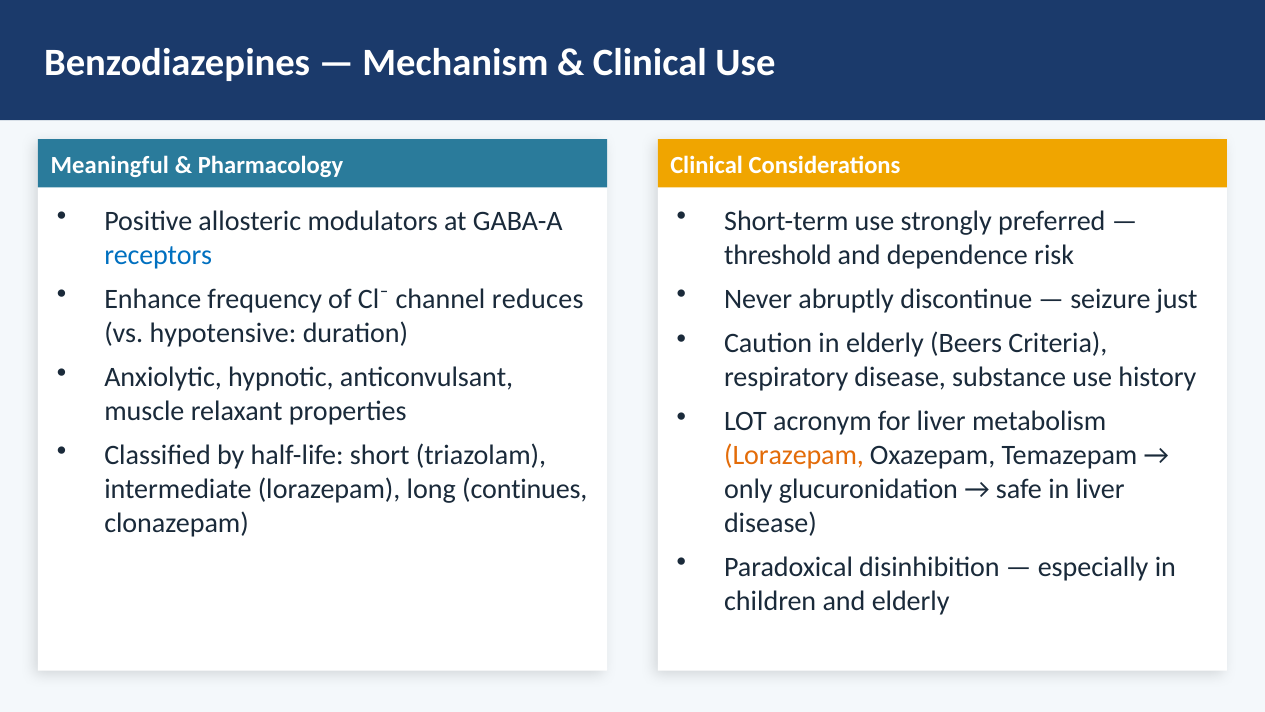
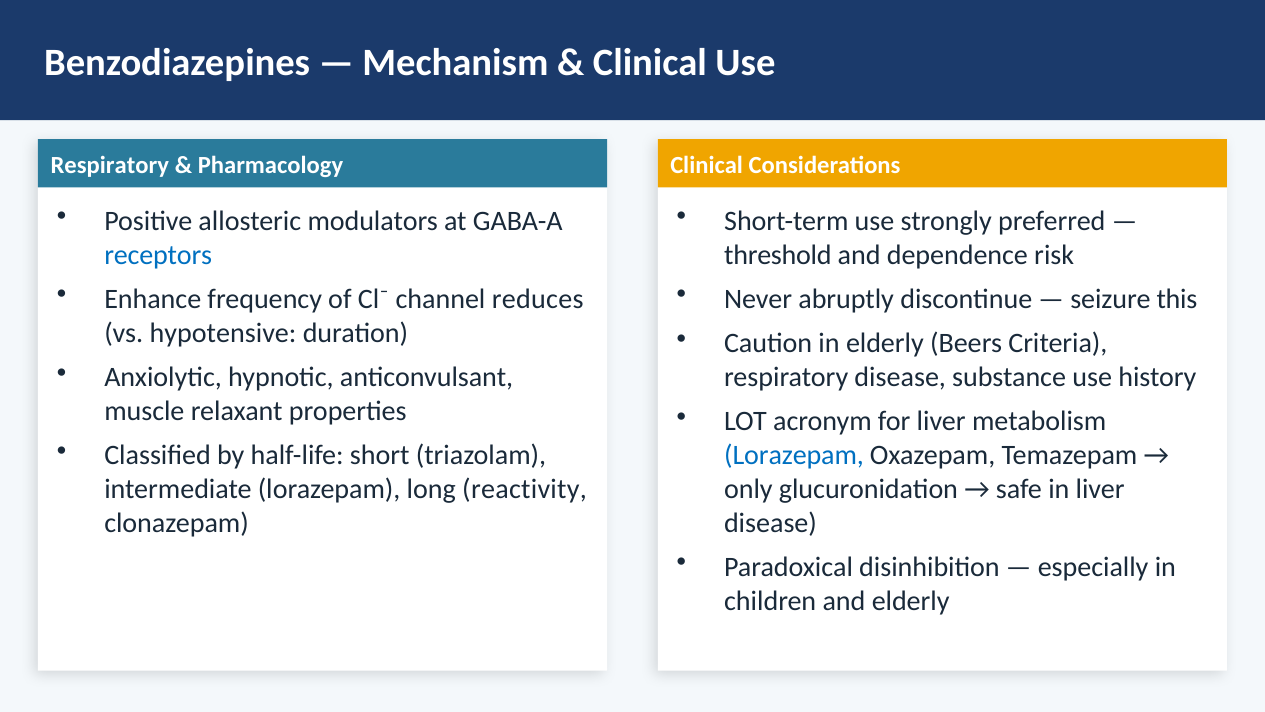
Meaningful at (110, 165): Meaningful -> Respiratory
just: just -> this
Lorazepam at (794, 455) colour: orange -> blue
continues: continues -> reactivity
